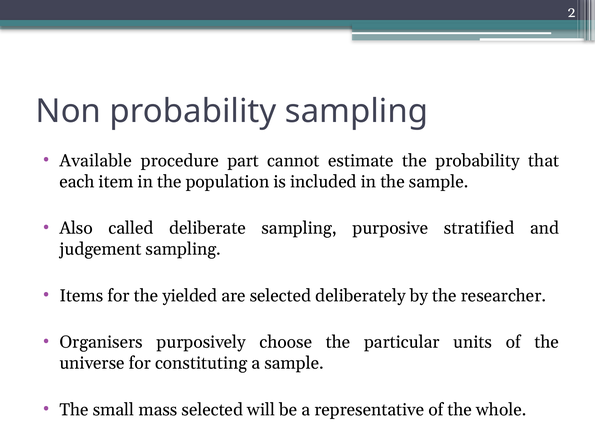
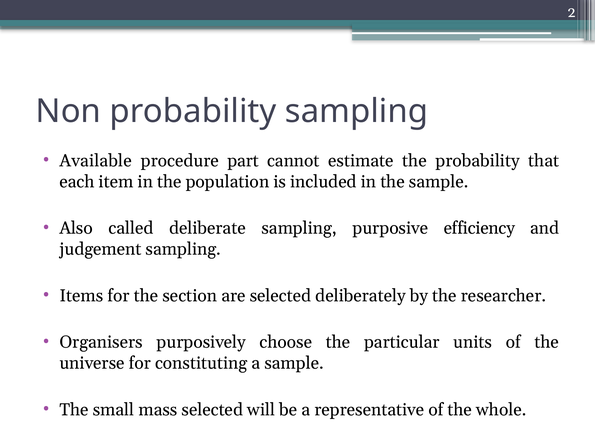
stratified: stratified -> efficiency
yielded: yielded -> section
